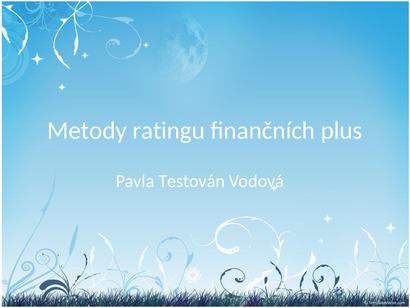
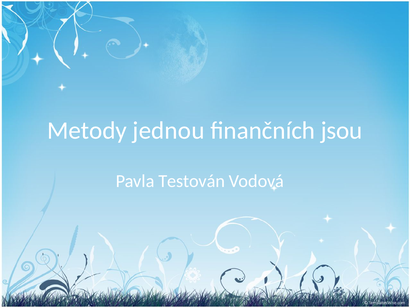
ratingu: ratingu -> jednou
plus: plus -> jsou
